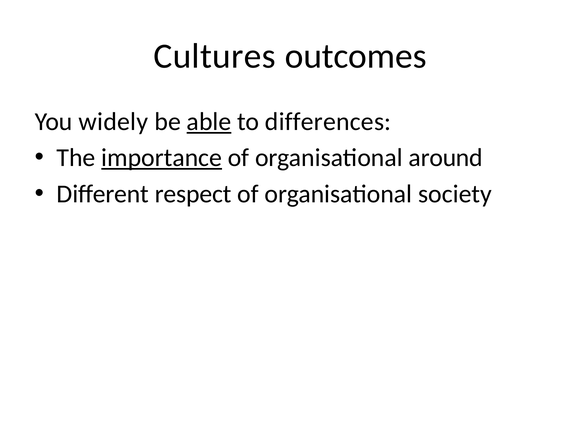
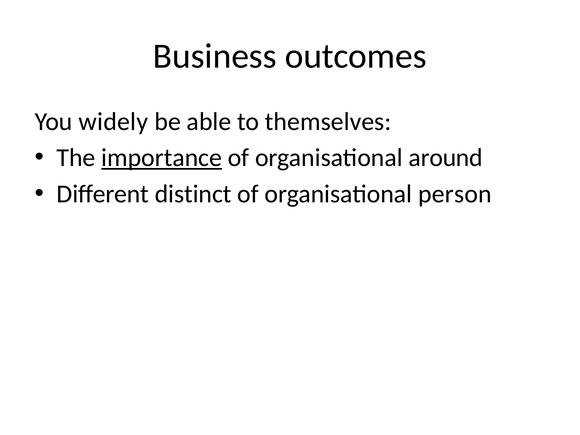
Cultures: Cultures -> Business
able underline: present -> none
differences: differences -> themselves
respect: respect -> distinct
society: society -> person
